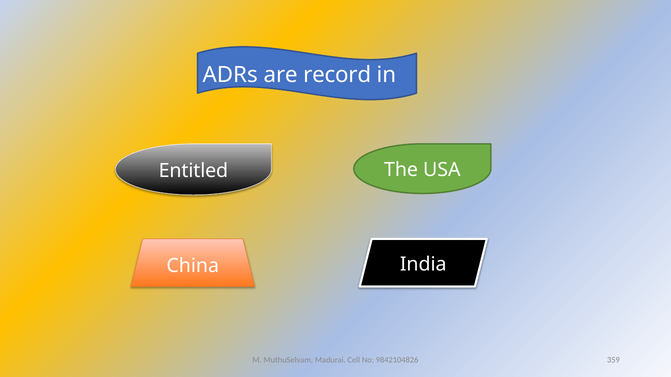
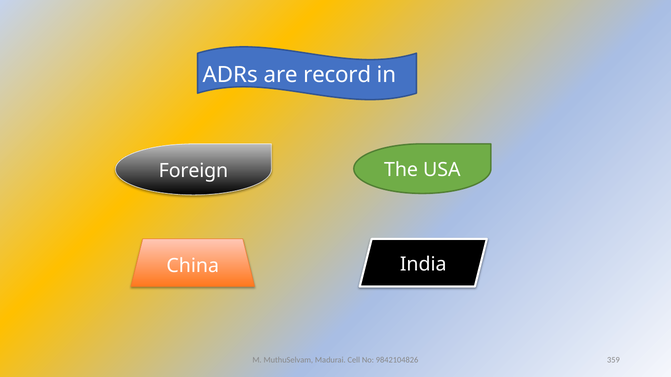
Entitled: Entitled -> Foreign
